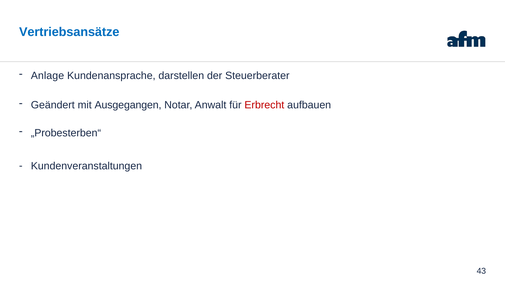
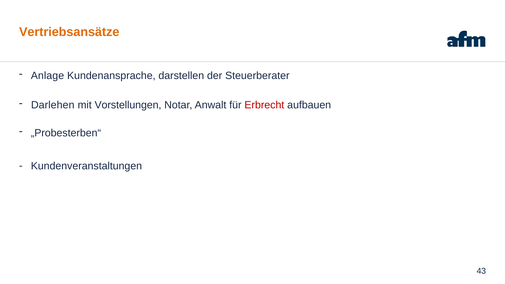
Vertriebsansätze colour: blue -> orange
Geändert: Geändert -> Darlehen
Ausgegangen: Ausgegangen -> Vorstellungen
